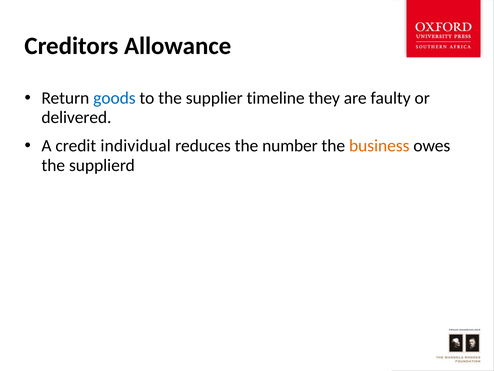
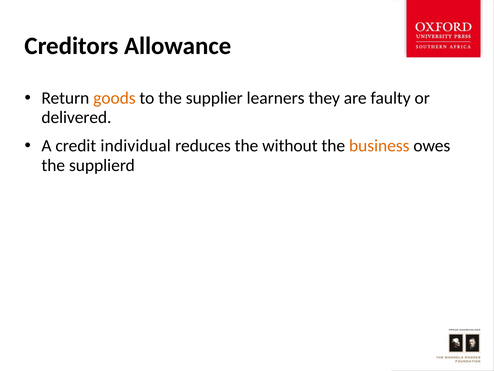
goods colour: blue -> orange
timeline: timeline -> learners
number: number -> without
